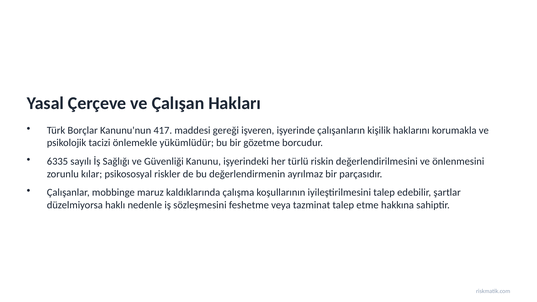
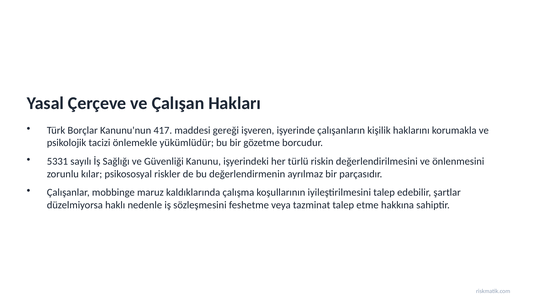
6335: 6335 -> 5331
